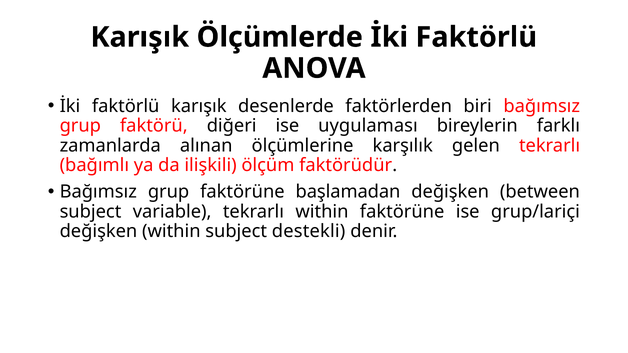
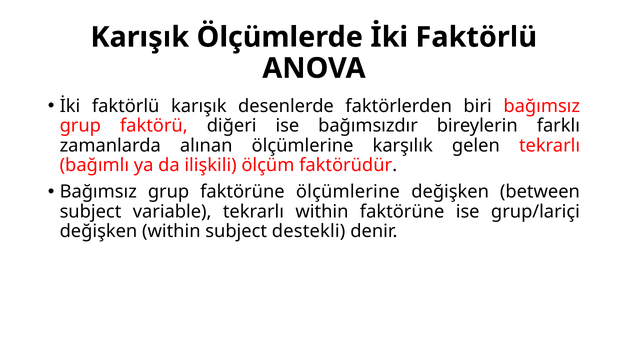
uygulaması: uygulaması -> bağımsızdır
faktörüne başlamadan: başlamadan -> ölçümlerine
